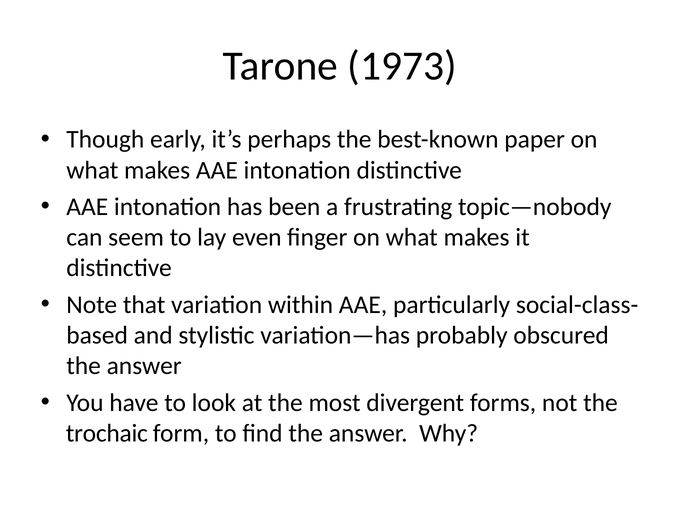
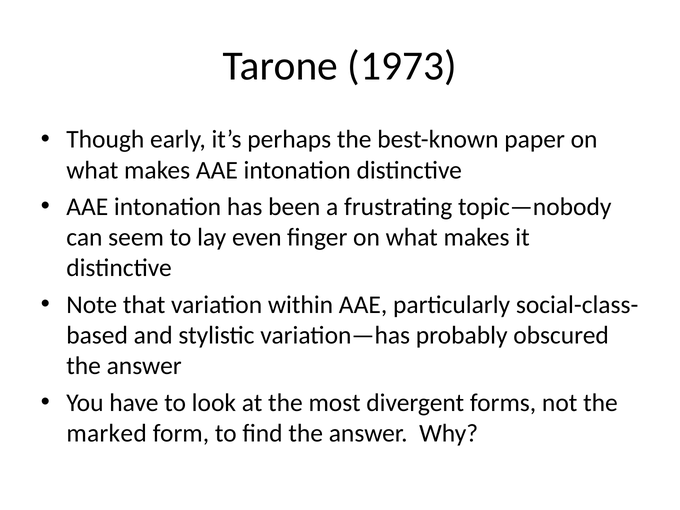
trochaic: trochaic -> marked
